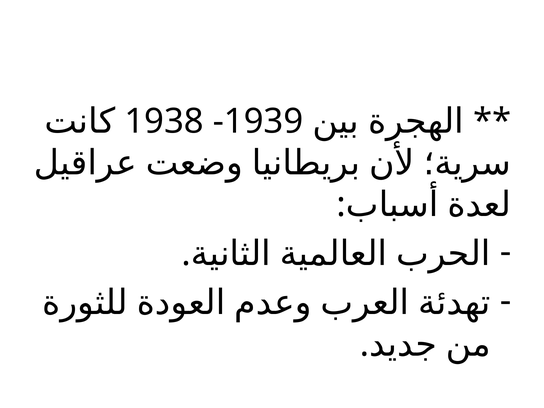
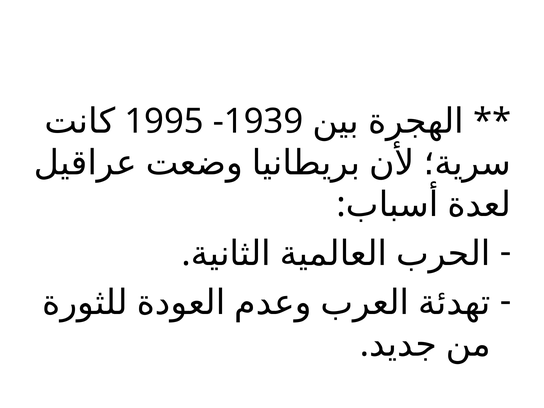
1938: 1938 -> 1995
